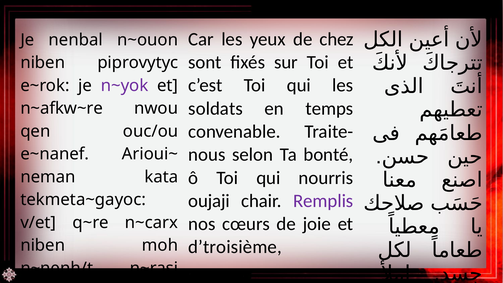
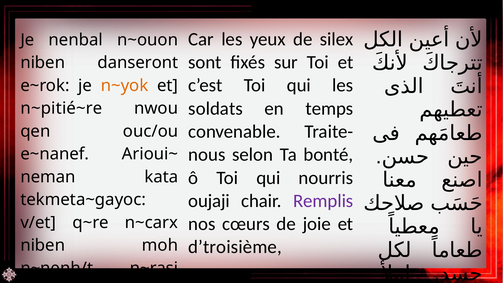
chez: chez -> silex
piprovytyc: piprovytyc -> danseront
n~yok colour: purple -> orange
n~afkw~re: n~afkw~re -> n~pitié~re
